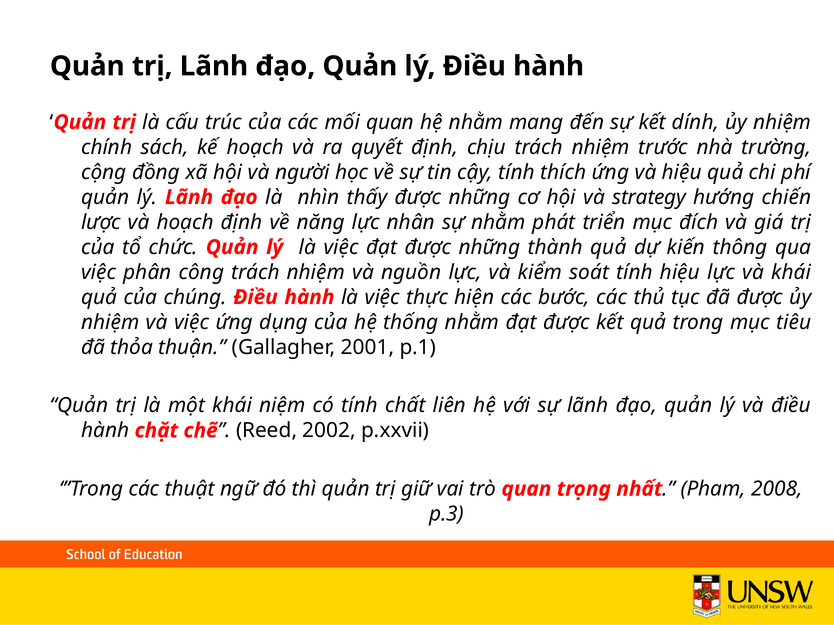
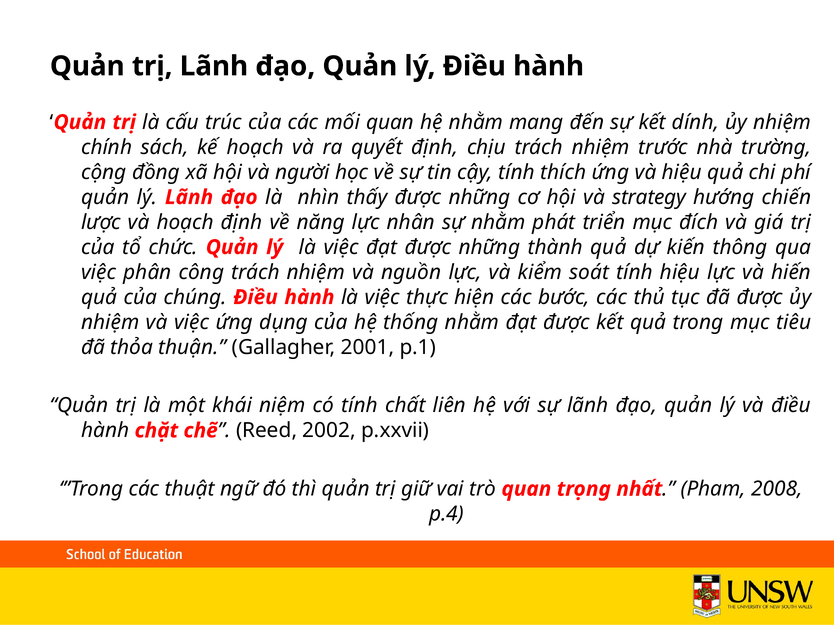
và khái: khái -> hiến
p.3: p.3 -> p.4
